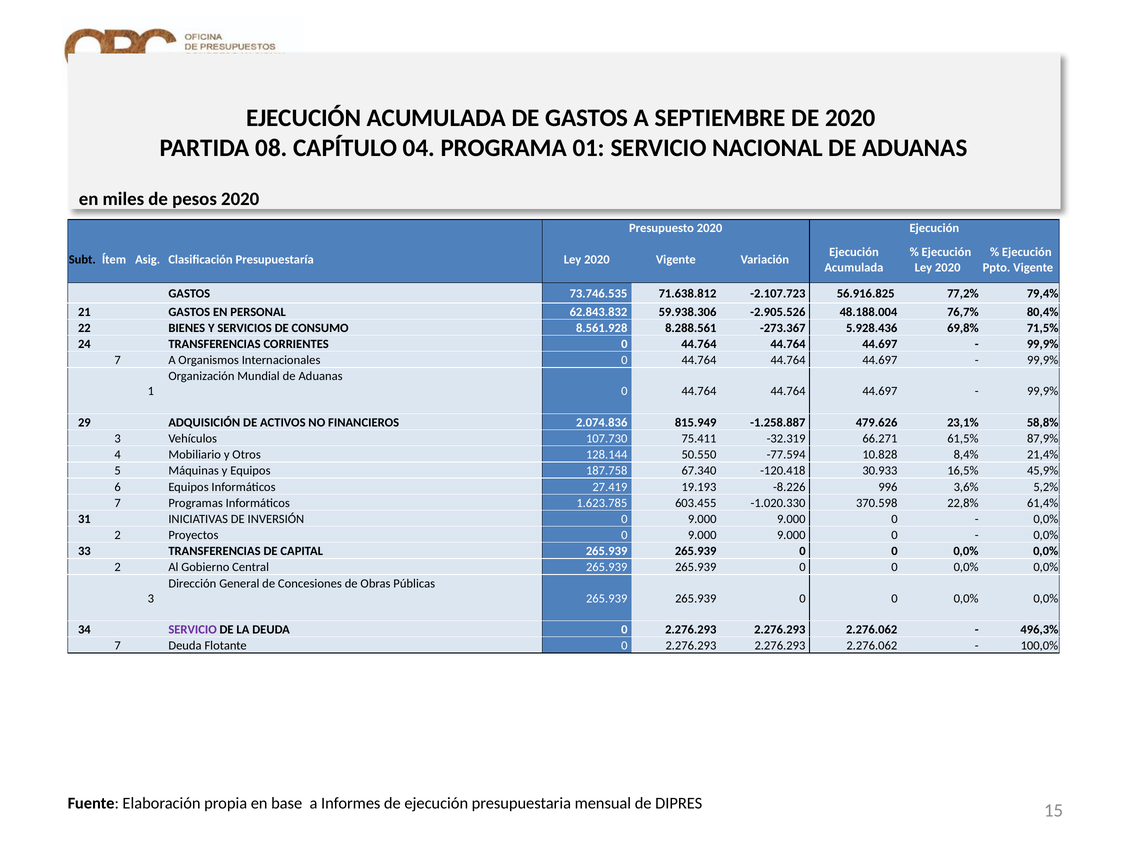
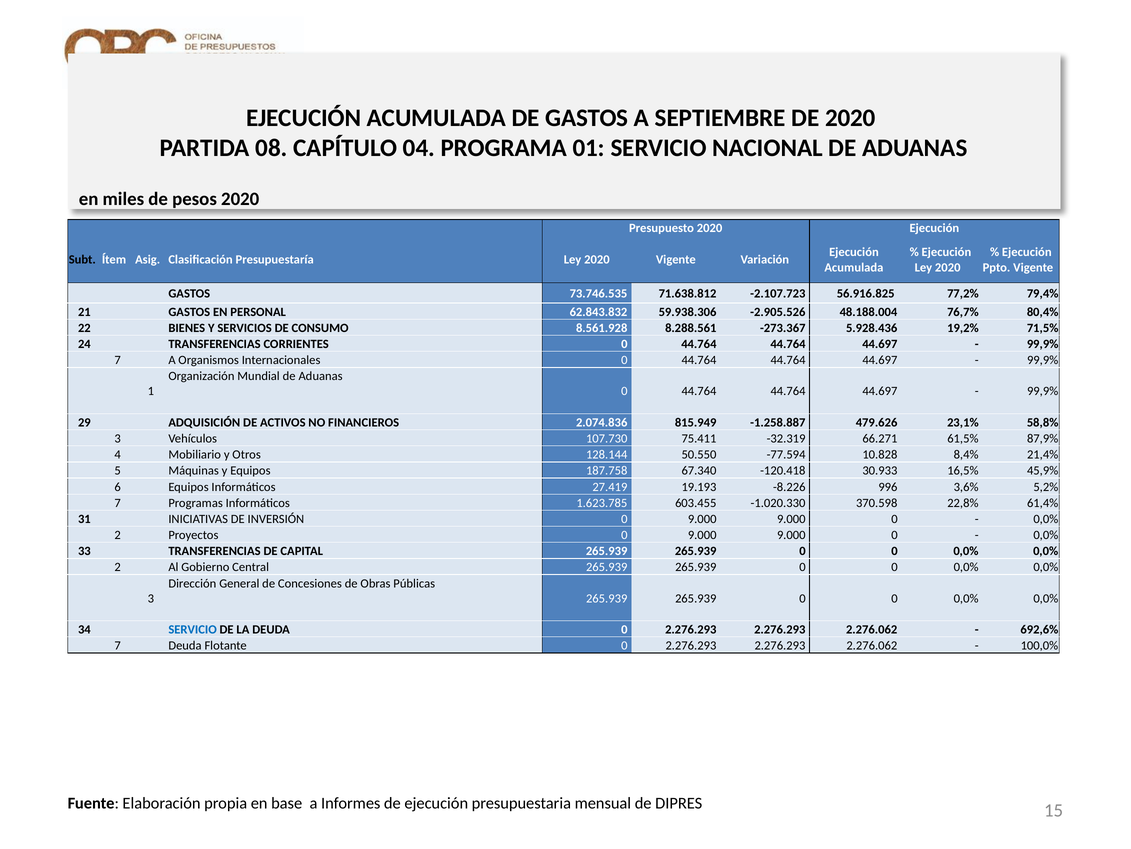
69,8%: 69,8% -> 19,2%
SERVICIO at (193, 629) colour: purple -> blue
496,3%: 496,3% -> 692,6%
